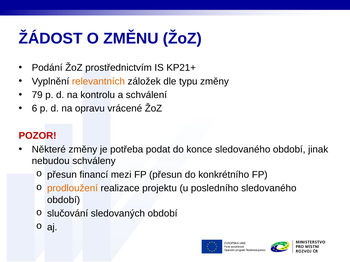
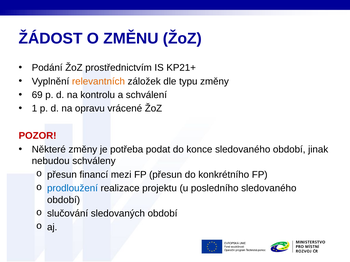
79: 79 -> 69
6: 6 -> 1
prodloužení colour: orange -> blue
